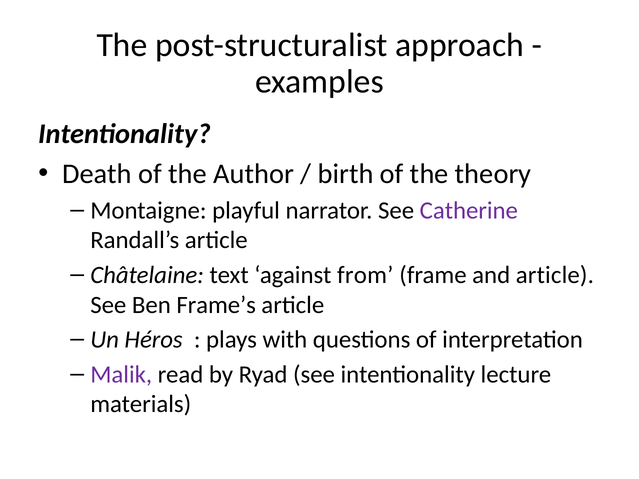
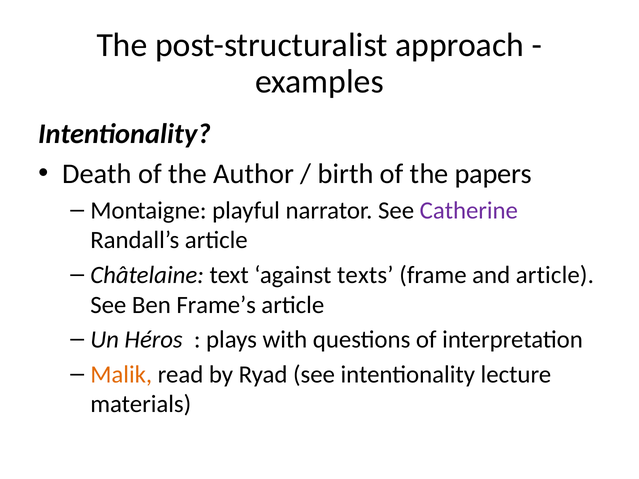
theory: theory -> papers
from: from -> texts
Malik colour: purple -> orange
